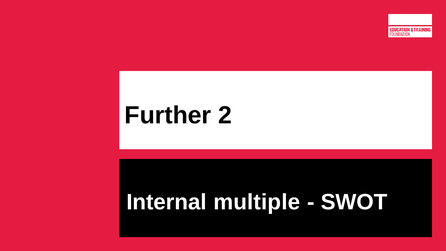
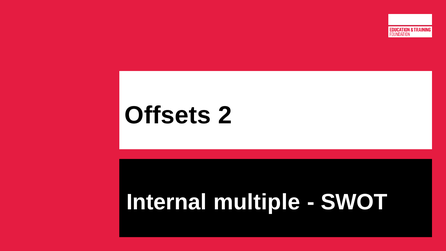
Further: Further -> Offsets
